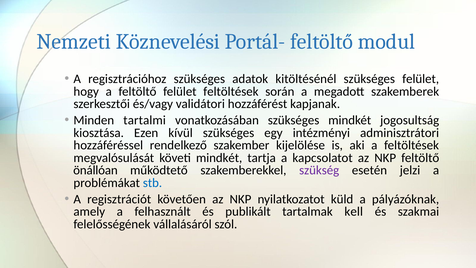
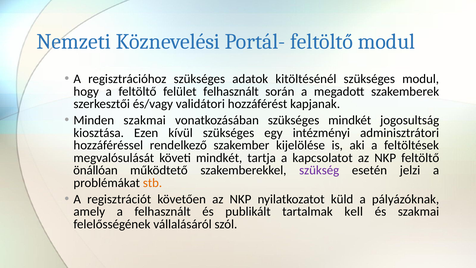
szükséges felület: felület -> modul
felület feltöltések: feltöltések -> felhasznált
Minden tartalmi: tartalmi -> szakmai
stb colour: blue -> orange
